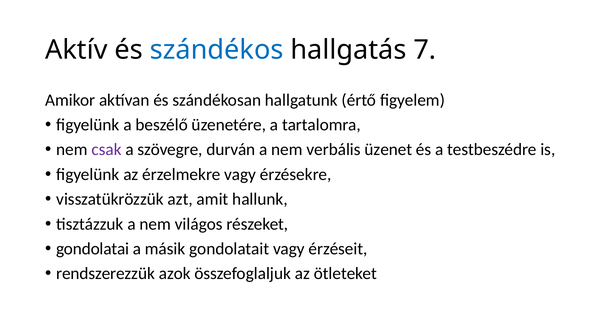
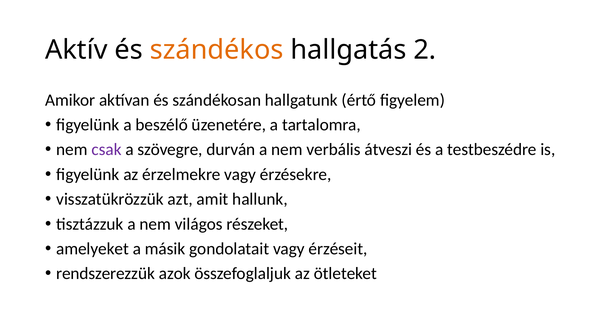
szándékos colour: blue -> orange
7: 7 -> 2
üzenet: üzenet -> átveszi
gondolatai: gondolatai -> amelyeket
